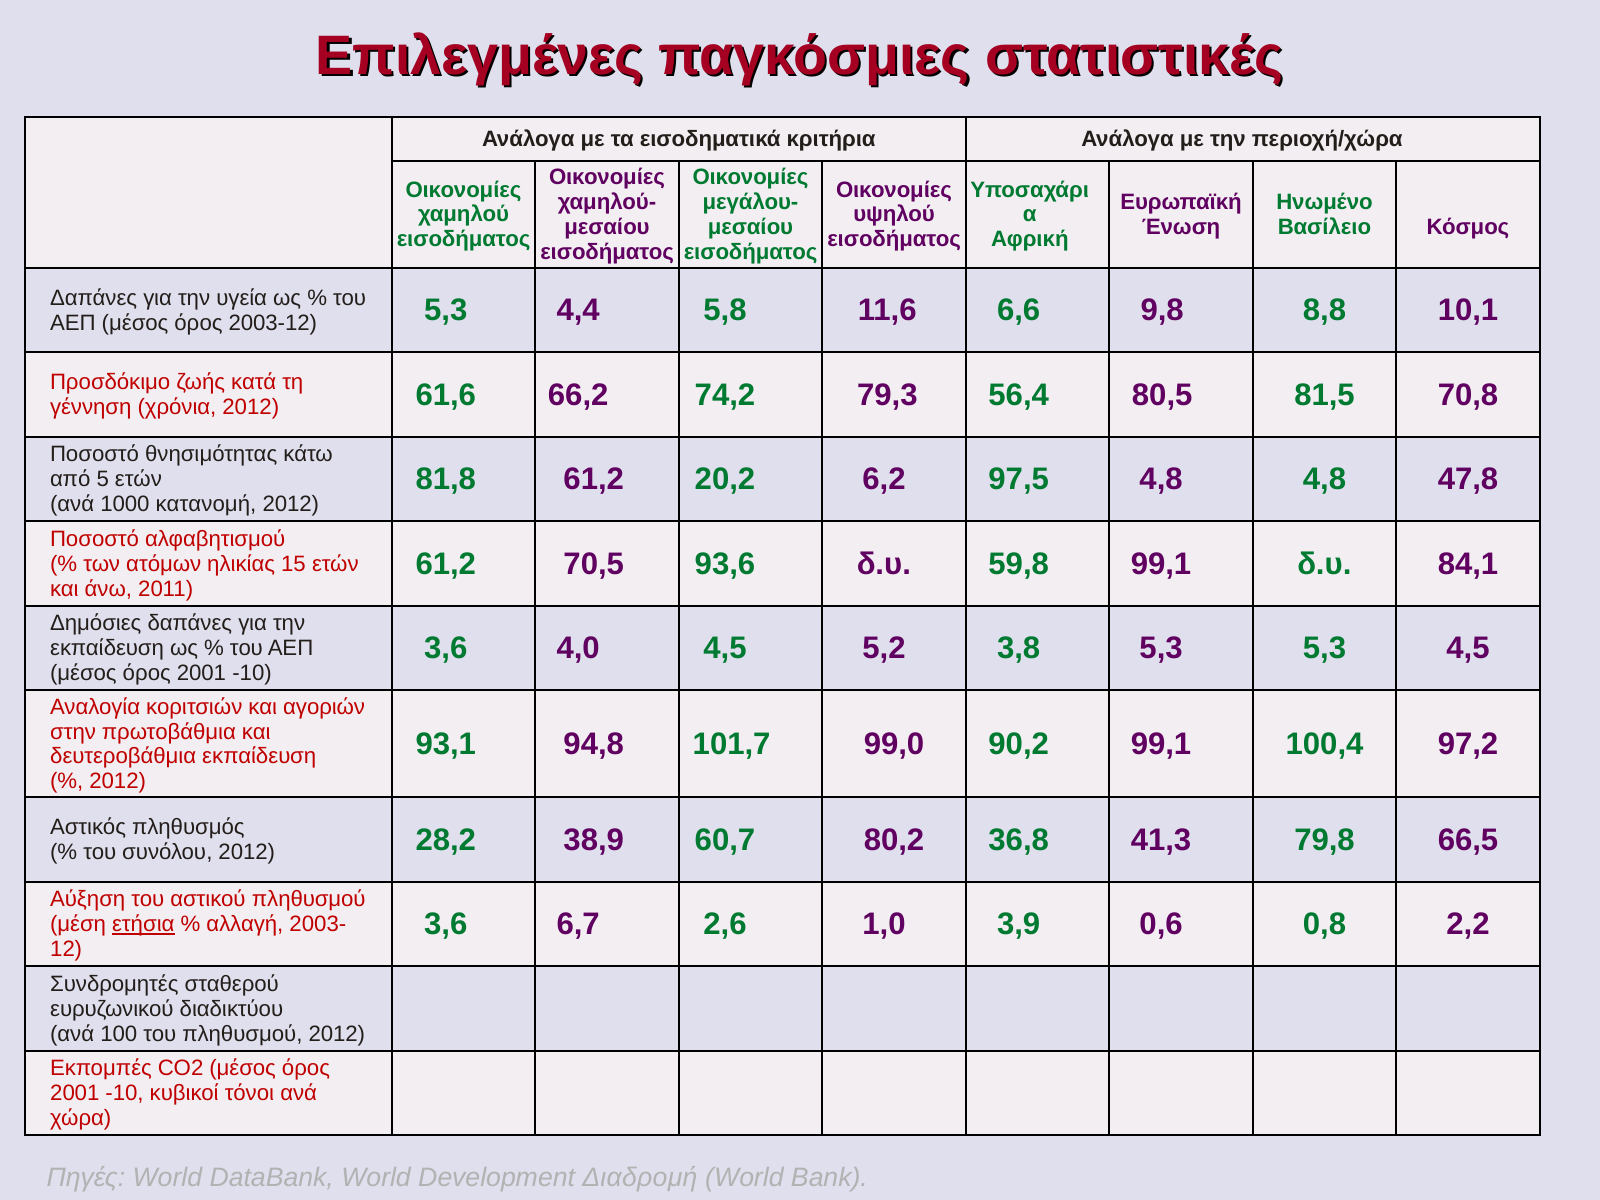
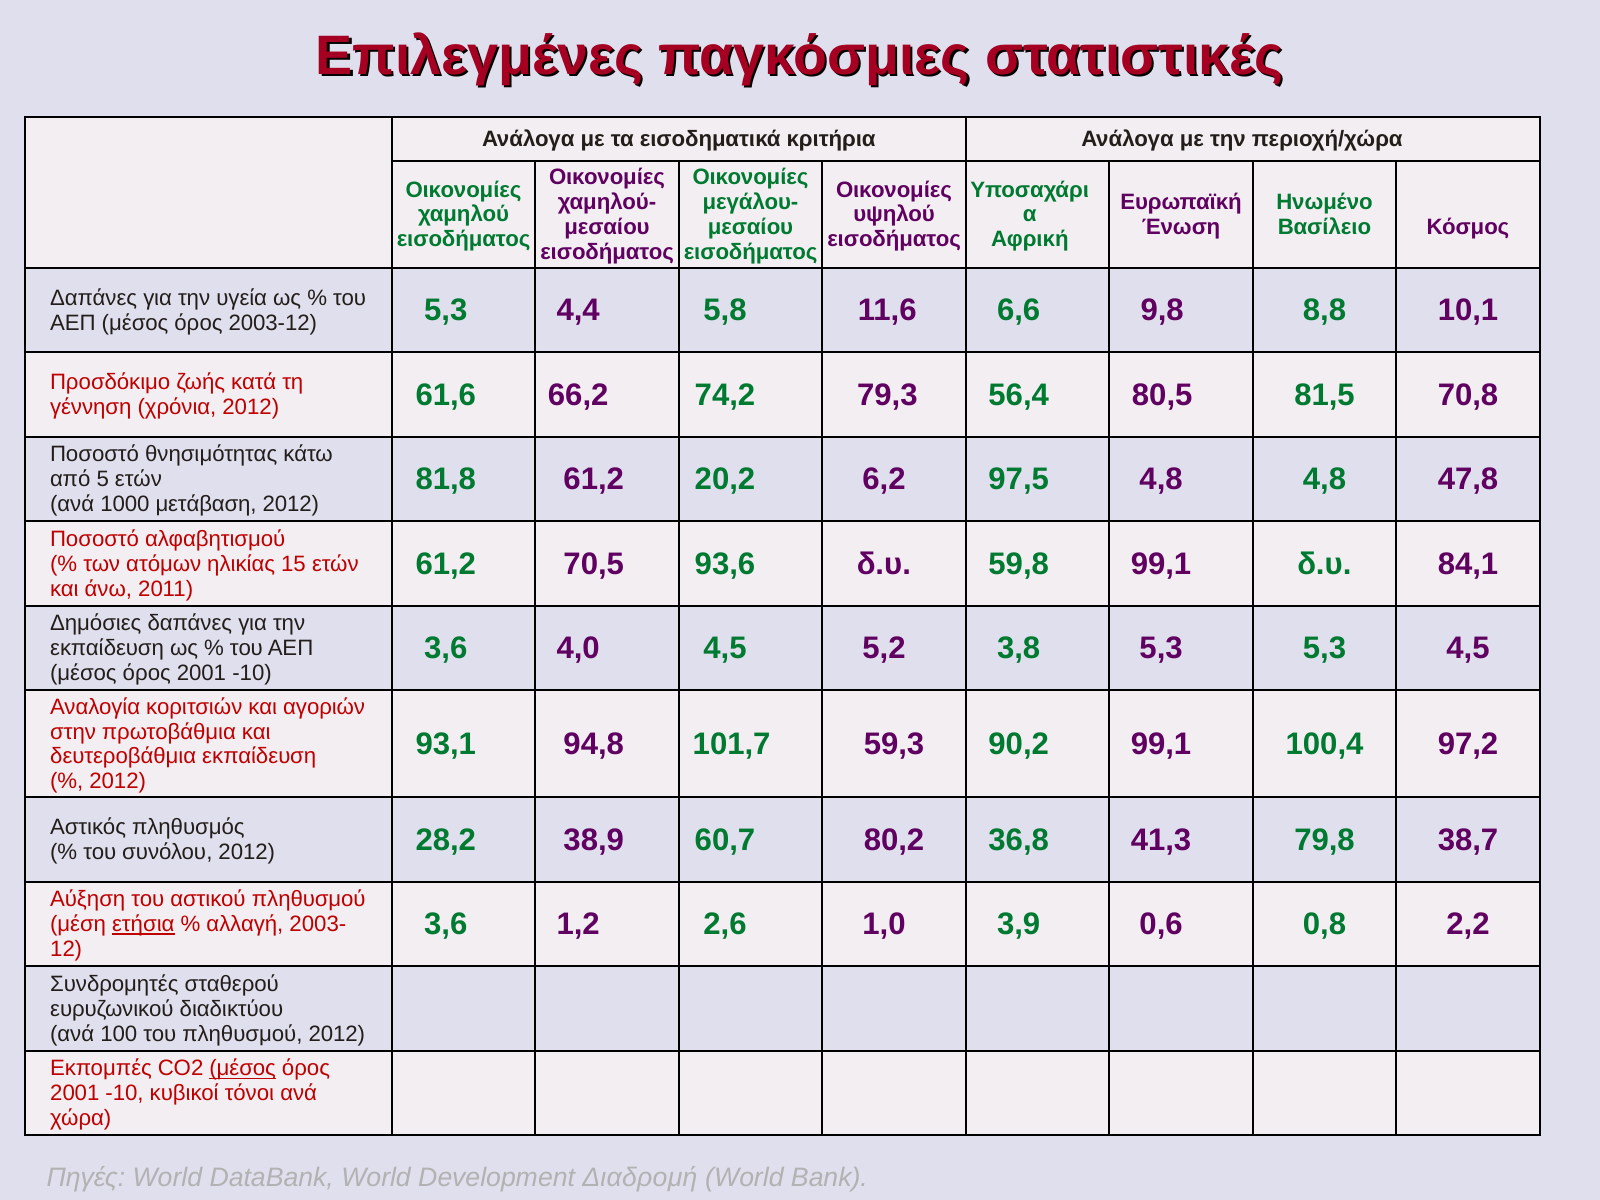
κατανομή: κατανομή -> μετάβαση
99,0: 99,0 -> 59,3
66,5: 66,5 -> 38,7
6,7: 6,7 -> 1,2
μέσος at (243, 1069) underline: none -> present
